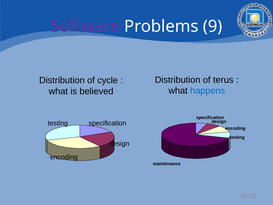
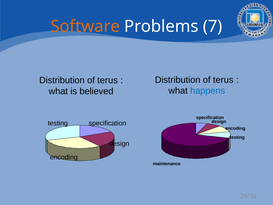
Software colour: purple -> orange
9: 9 -> 7
cycle at (108, 80): cycle -> terus
